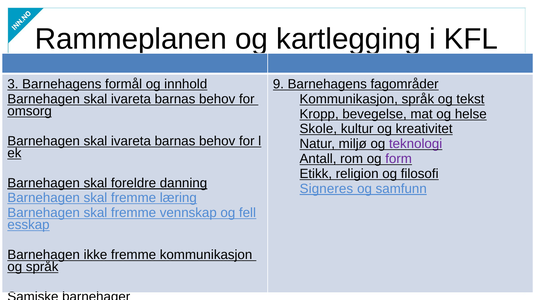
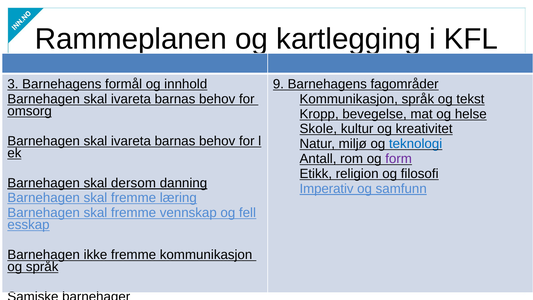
teknologi colour: purple -> blue
foreldre: foreldre -> dersom
Signeres: Signeres -> Imperativ
